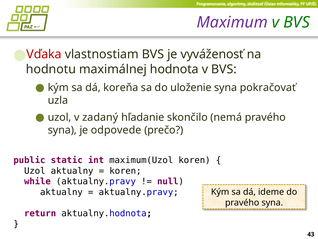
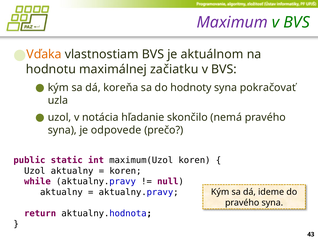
Vďaka colour: red -> orange
vyváženosť: vyváženosť -> aktuálnom
hodnota: hodnota -> začiatku
uloženie: uloženie -> hodnoty
zadaný: zadaný -> notácia
